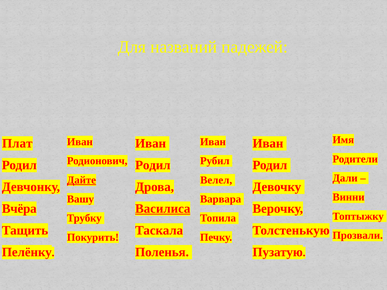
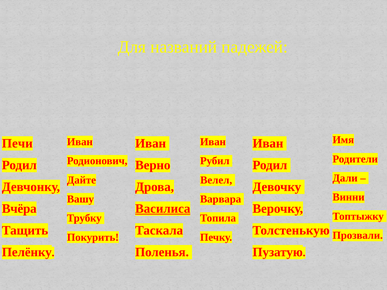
Плат: Плат -> Печи
Родил at (153, 165): Родил -> Верно
Дайте underline: present -> none
